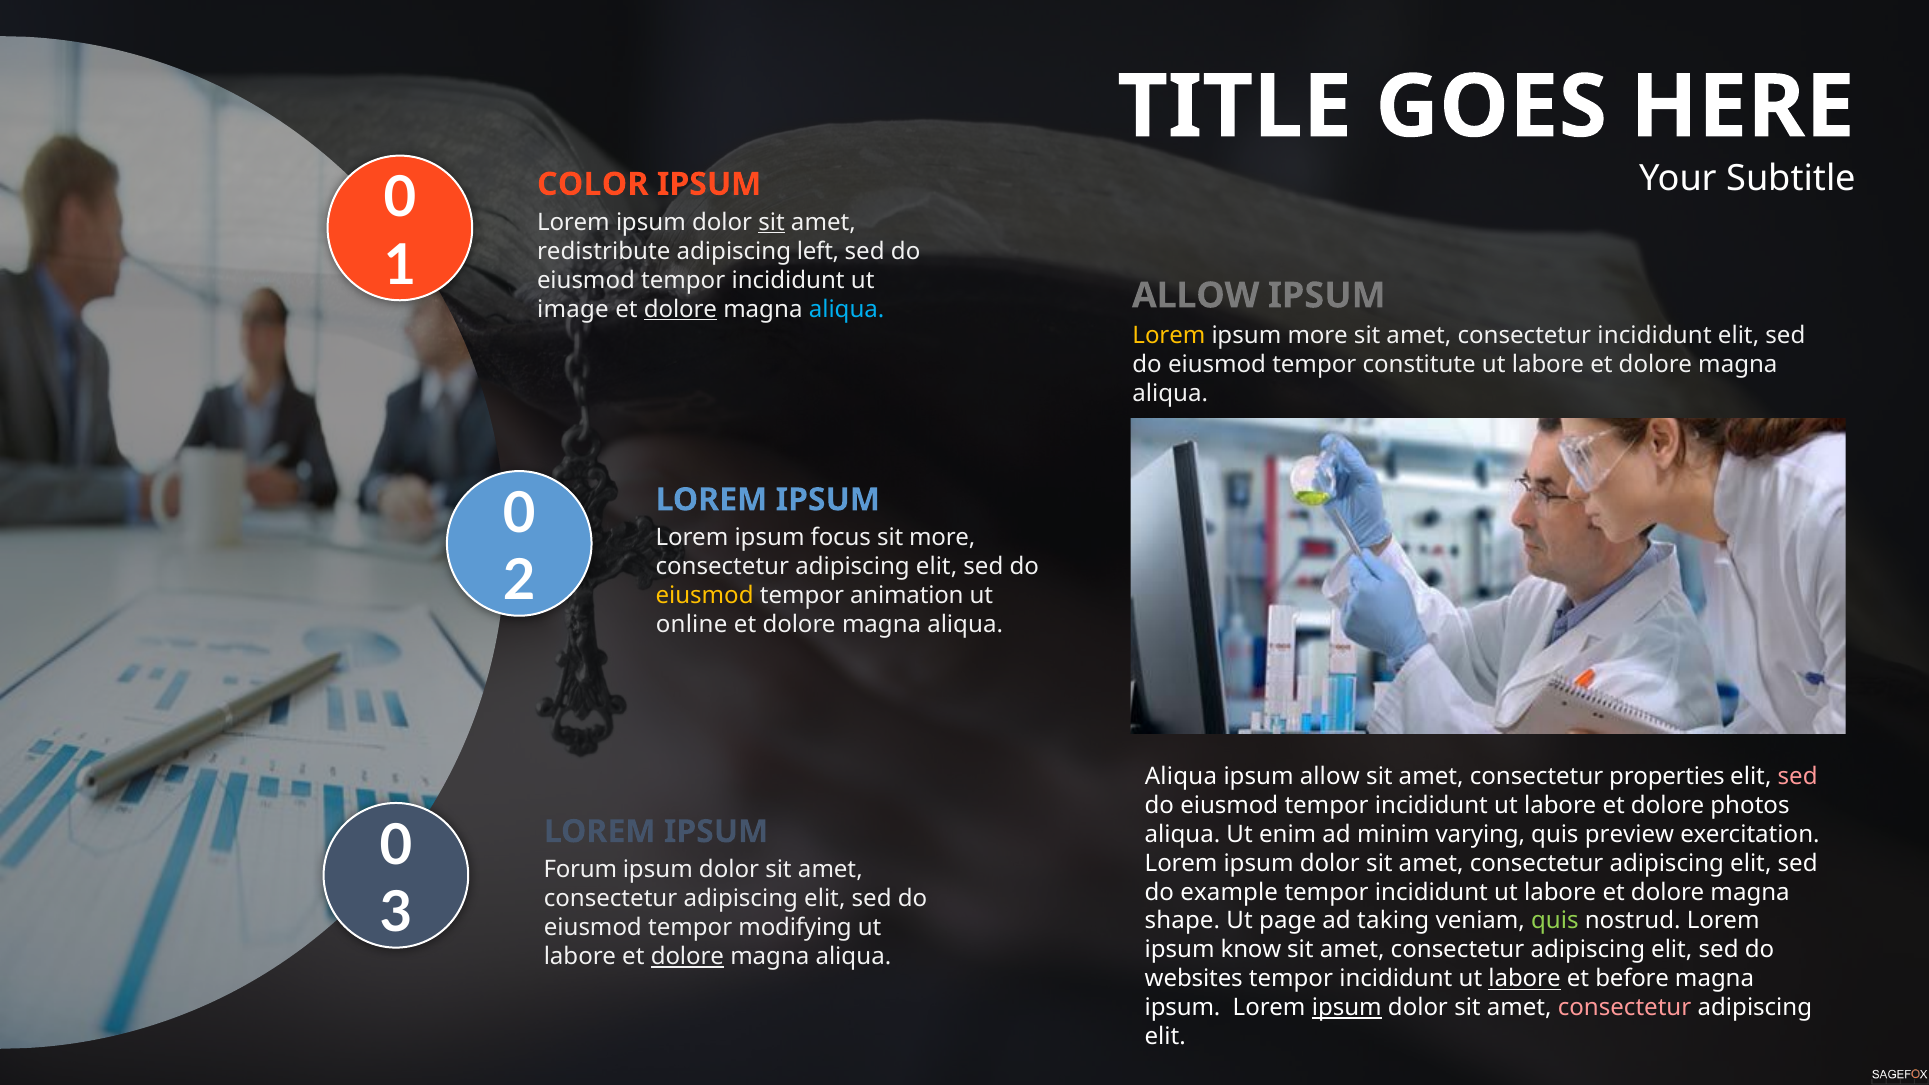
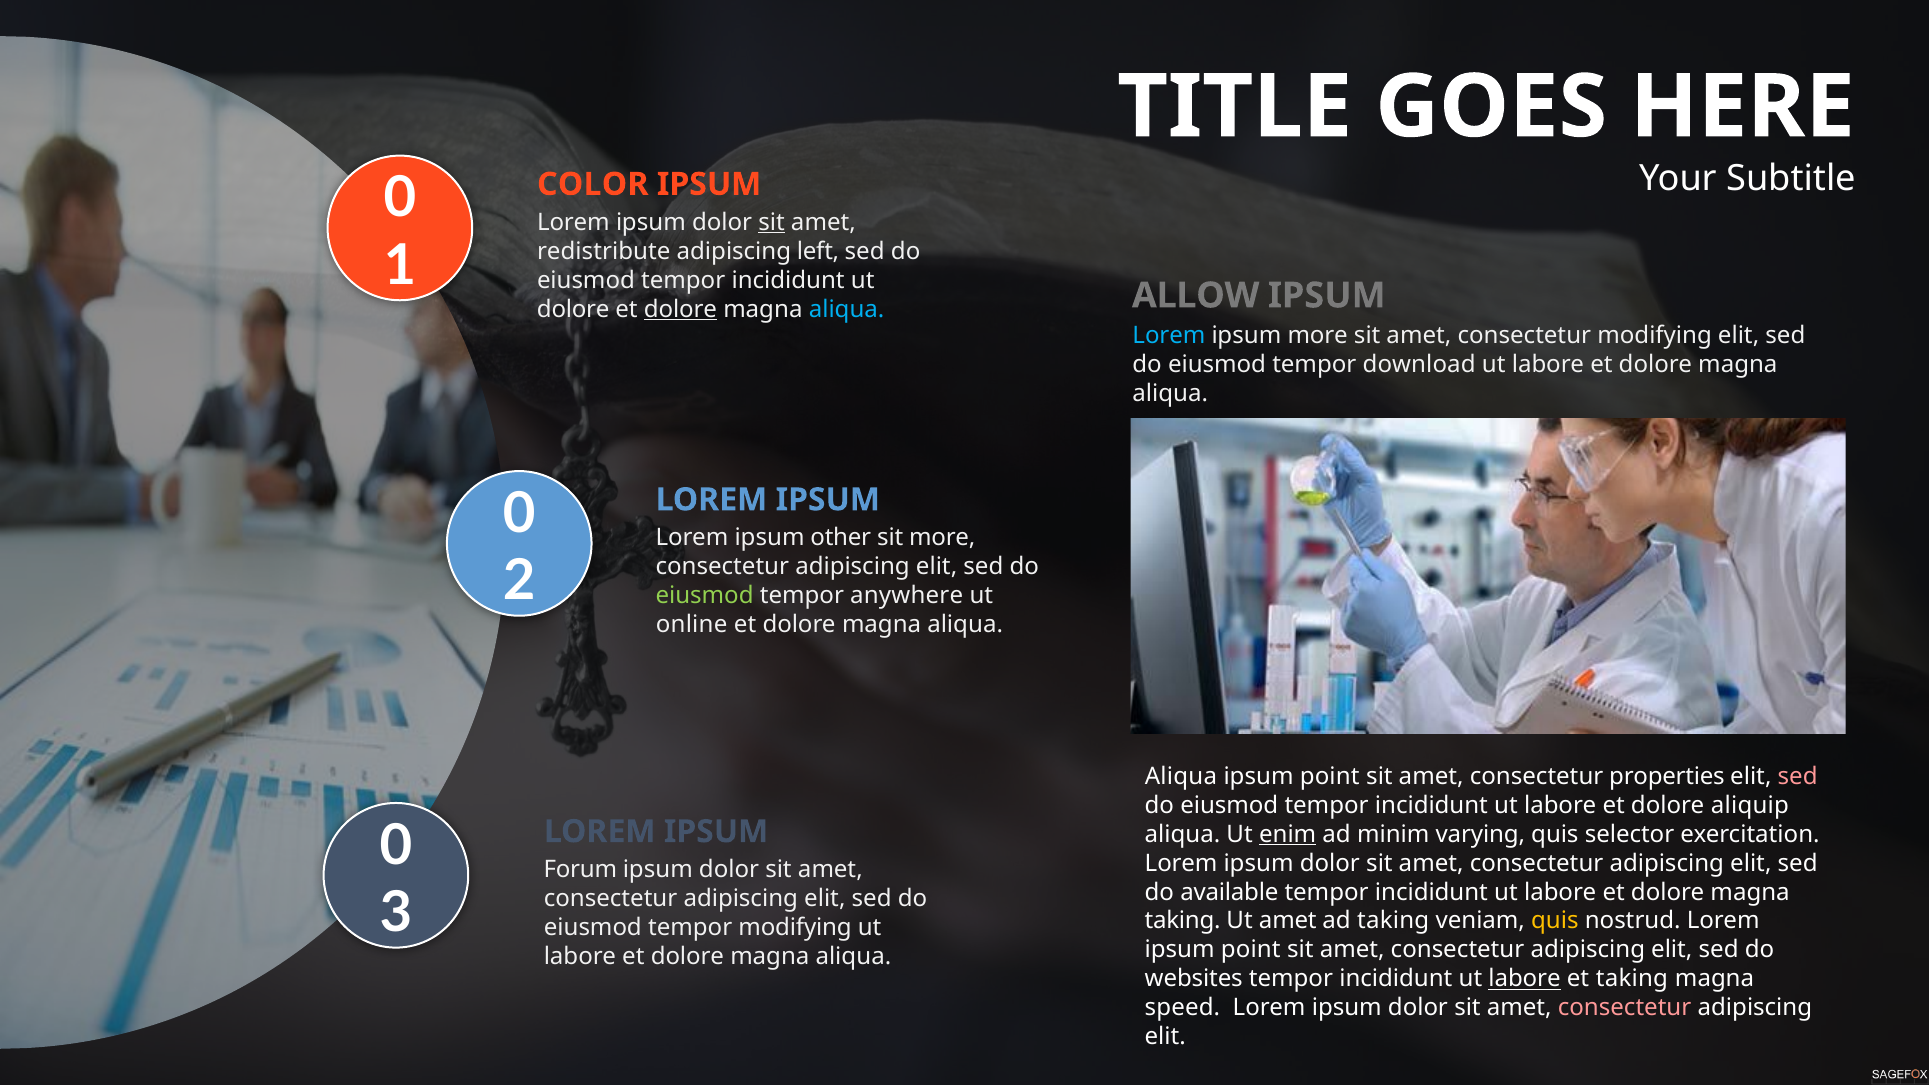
image at (573, 309): image -> dolore
Lorem at (1169, 336) colour: yellow -> light blue
consectetur incididunt: incididunt -> modifying
constitute: constitute -> download
focus: focus -> other
eiusmod at (705, 596) colour: yellow -> light green
animation: animation -> anywhere
allow at (1330, 776): allow -> point
photos: photos -> aliquip
enim underline: none -> present
preview: preview -> selector
example: example -> available
shape at (1182, 921): shape -> taking
Ut page: page -> amet
quis at (1555, 921) colour: light green -> yellow
know at (1251, 950): know -> point
dolore at (687, 956) underline: present -> none
et before: before -> taking
ipsum at (1183, 1008): ipsum -> speed
ipsum at (1347, 1008) underline: present -> none
